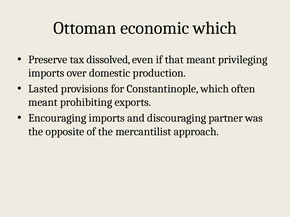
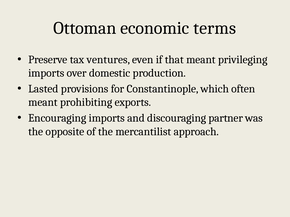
economic which: which -> terms
dissolved: dissolved -> ventures
